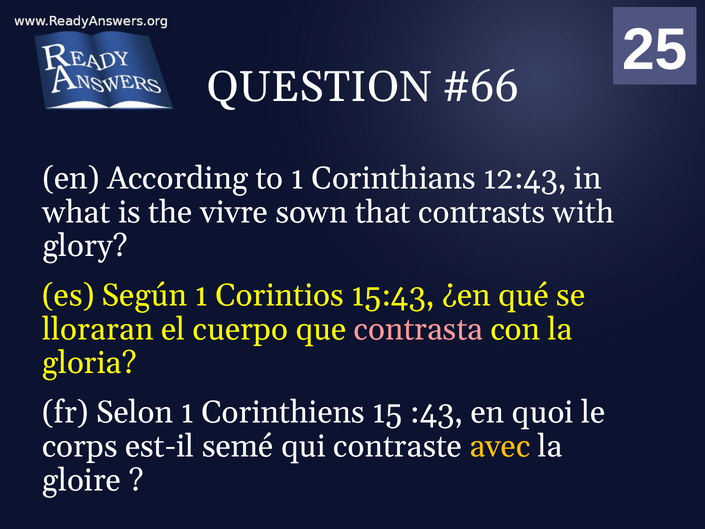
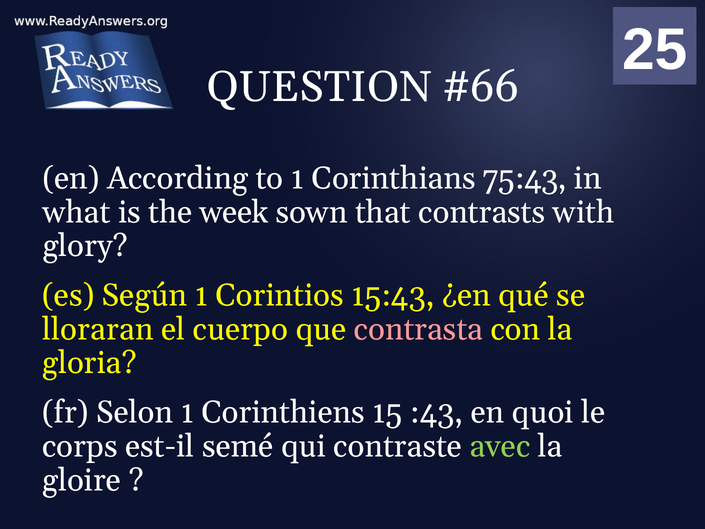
12:43: 12:43 -> 75:43
vivre: vivre -> week
avec colour: yellow -> light green
